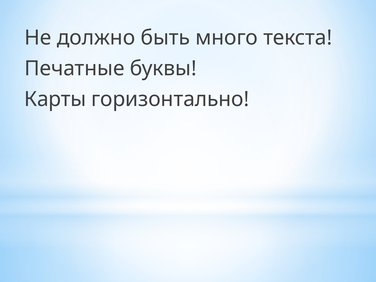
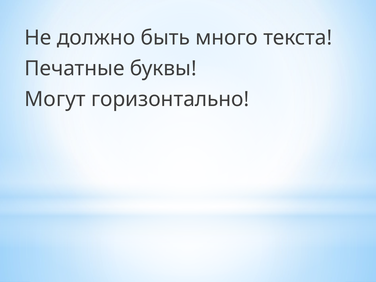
Карты: Карты -> Могут
